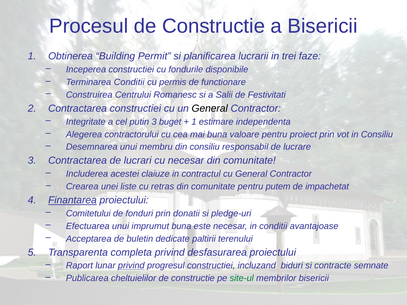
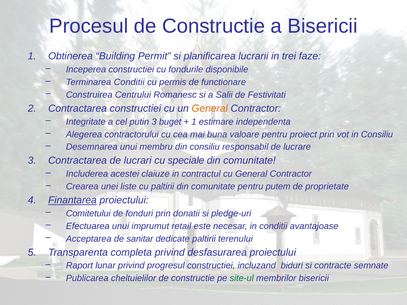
General at (210, 109) colour: black -> orange
cu necesar: necesar -> speciale
cu retras: retras -> paltirii
impachetat: impachetat -> proprietate
imprumut buna: buna -> retail
buletin: buletin -> sanitar
privind at (131, 266) underline: present -> none
